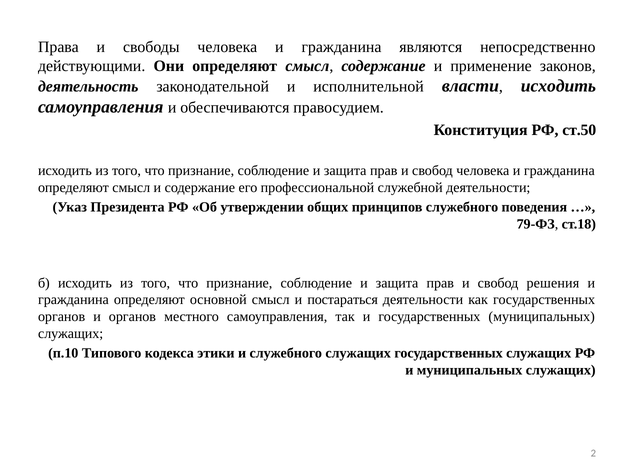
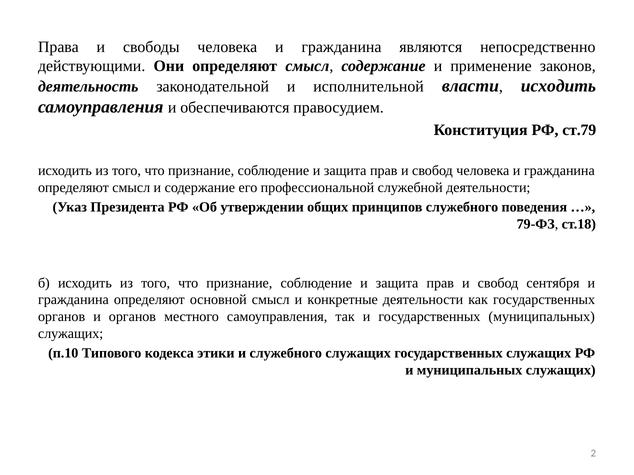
ст.50: ст.50 -> ст.79
решения: решения -> сентября
постараться: постараться -> конкретные
